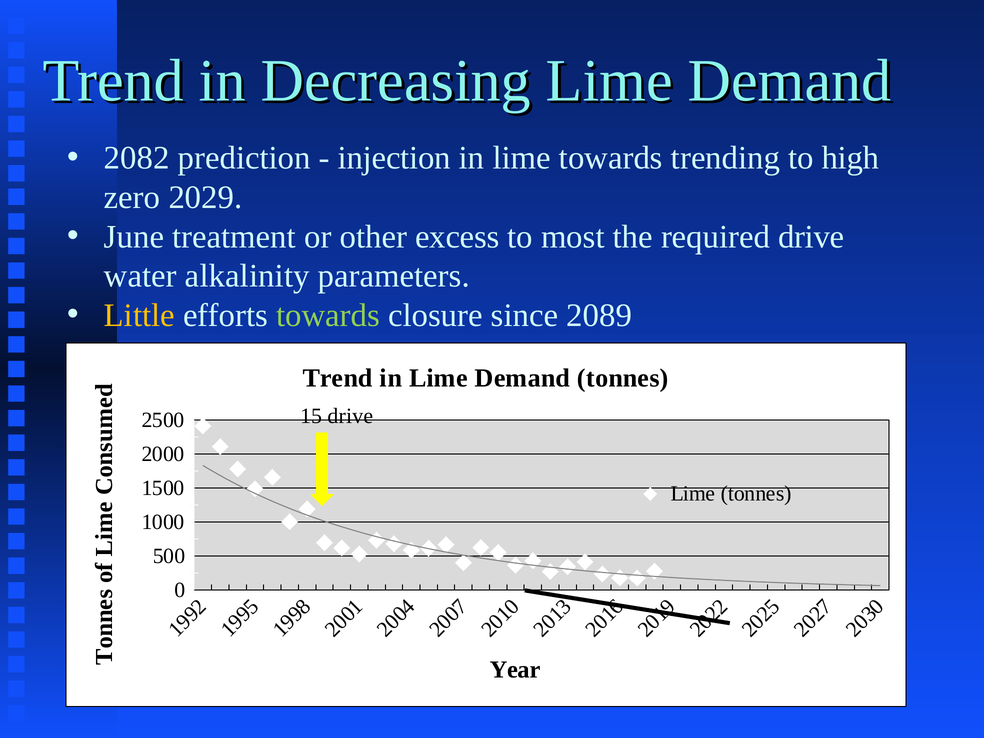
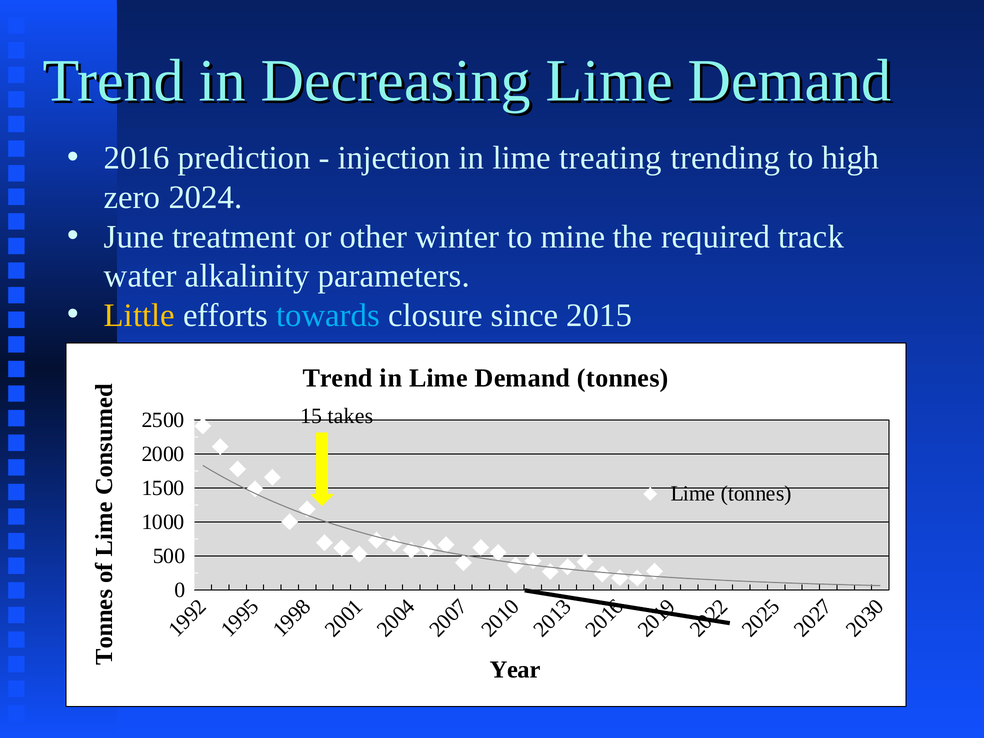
2082: 2082 -> 2016
lime towards: towards -> treating
2029: 2029 -> 2024
excess: excess -> winter
most: most -> mine
required drive: drive -> track
towards at (328, 315) colour: light green -> light blue
2089: 2089 -> 2015
15 drive: drive -> takes
